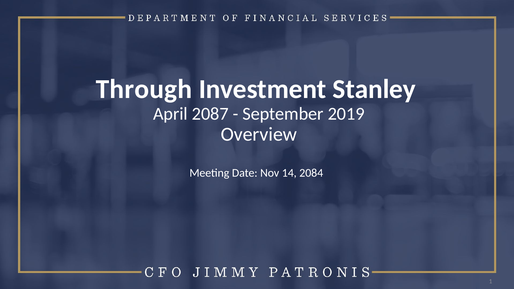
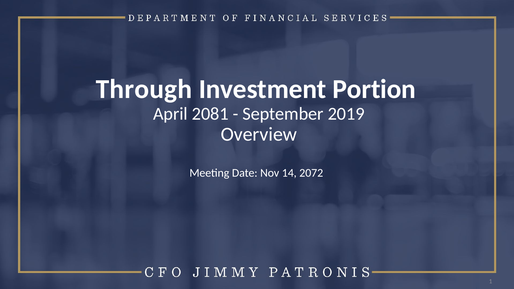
Stanley: Stanley -> Portion
2087: 2087 -> 2081
2084: 2084 -> 2072
